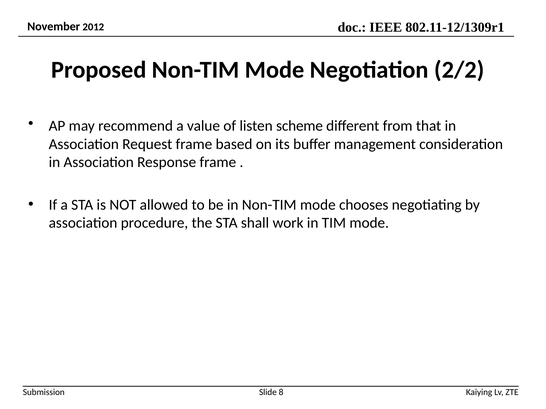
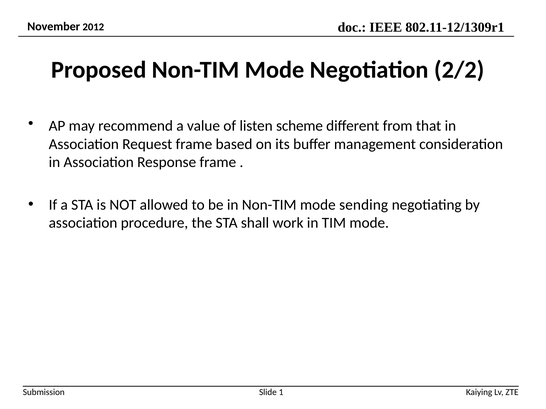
chooses: chooses -> sending
8: 8 -> 1
